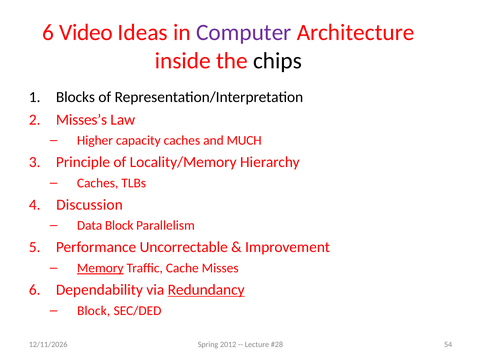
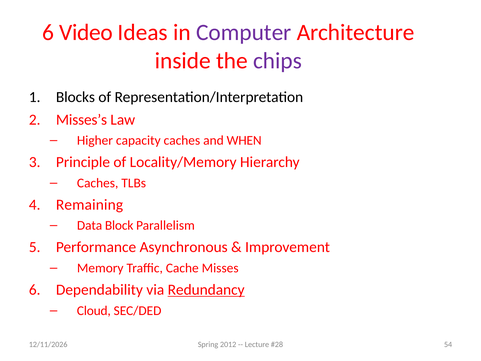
chips colour: black -> purple
MUCH: MUCH -> WHEN
Discussion: Discussion -> Remaining
Uncorrectable: Uncorrectable -> Asynchronous
Memory underline: present -> none
Block at (94, 310): Block -> Cloud
